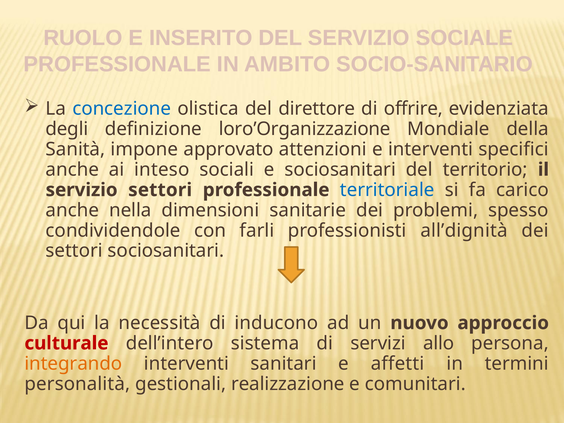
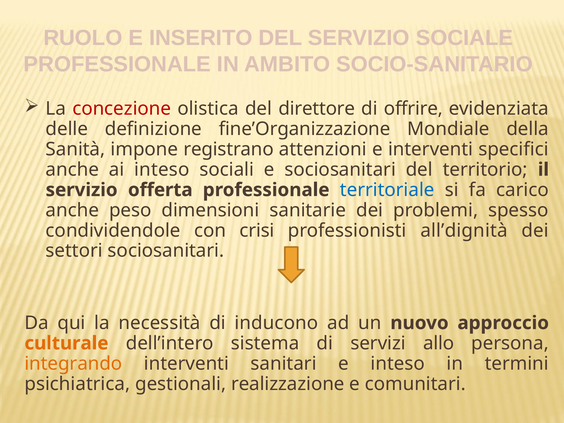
concezione colour: blue -> red
degli: degli -> delle
loro’Organizzazione: loro’Organizzazione -> fine’Organizzazione
approvato: approvato -> registrano
servizio settori: settori -> offerta
nella: nella -> peso
farli: farli -> crisi
culturale colour: red -> orange
e affetti: affetti -> inteso
personalità: personalità -> psichiatrica
